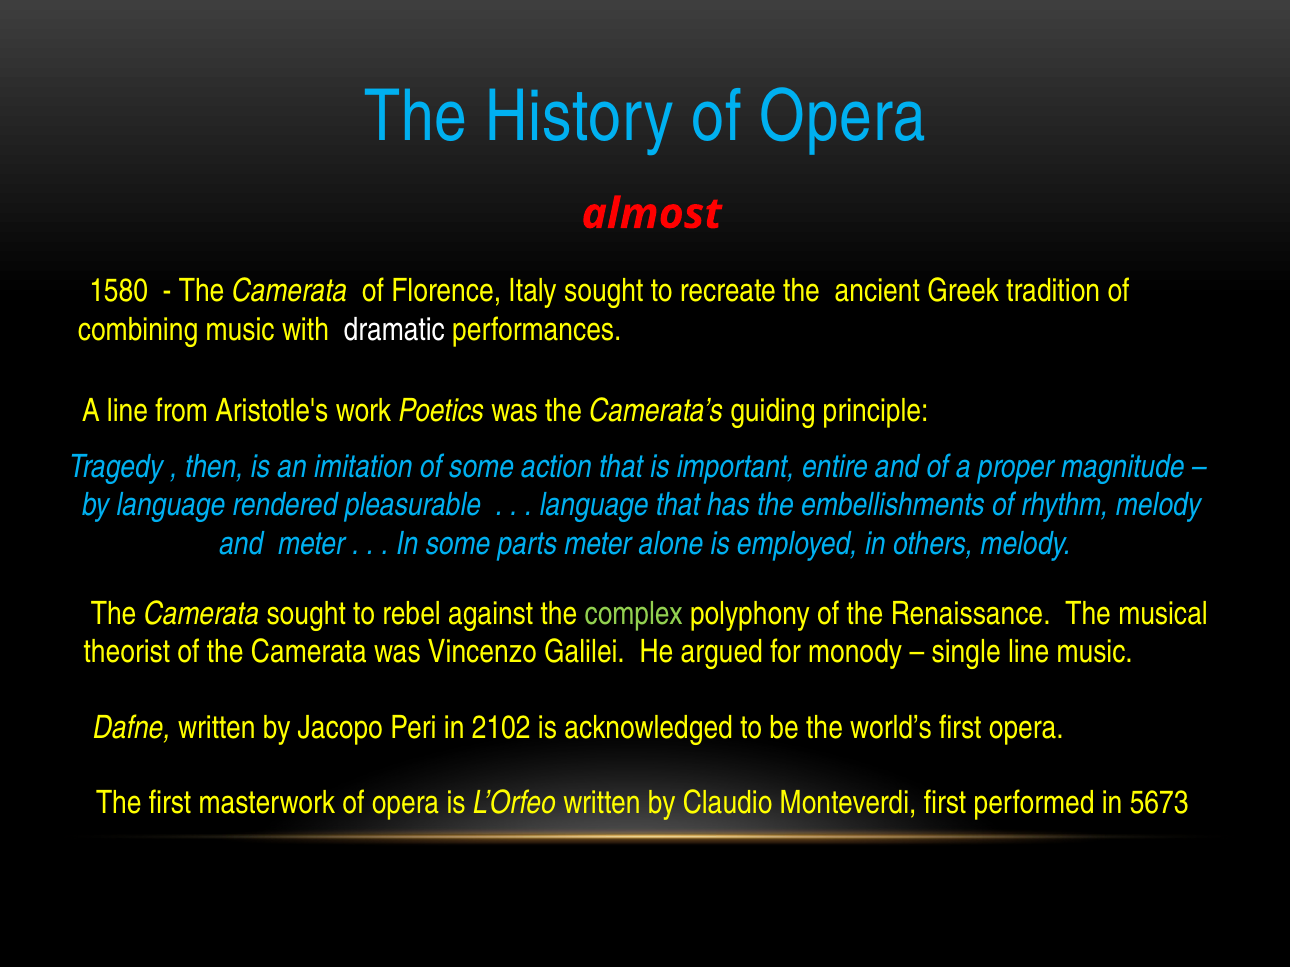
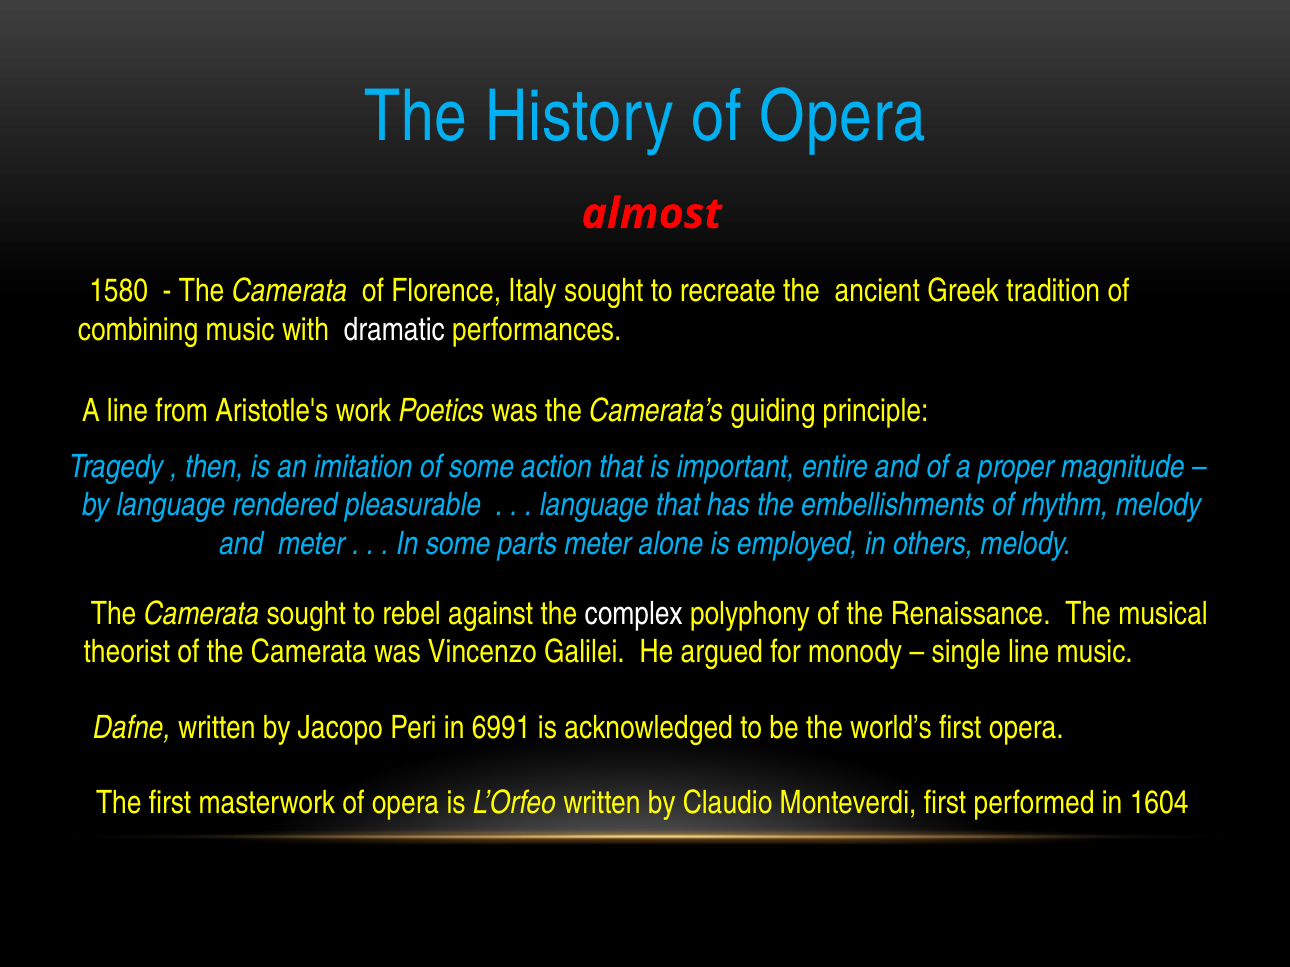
complex colour: light green -> white
2102: 2102 -> 6991
5673: 5673 -> 1604
